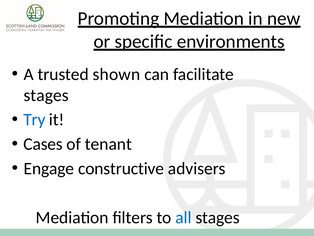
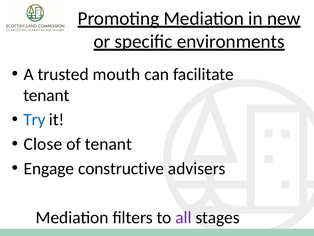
shown: shown -> mouth
stages at (46, 95): stages -> tenant
Cases: Cases -> Close
all colour: blue -> purple
